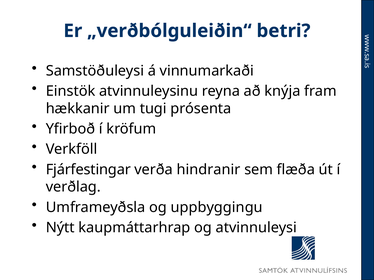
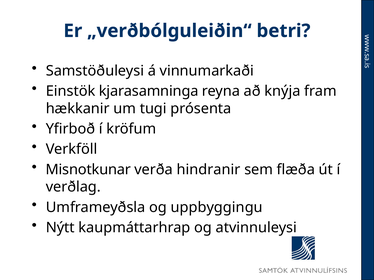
atvinnuleysinu: atvinnuleysinu -> kjarasamninga
Fjárfestingar: Fjárfestingar -> Misnotkunar
